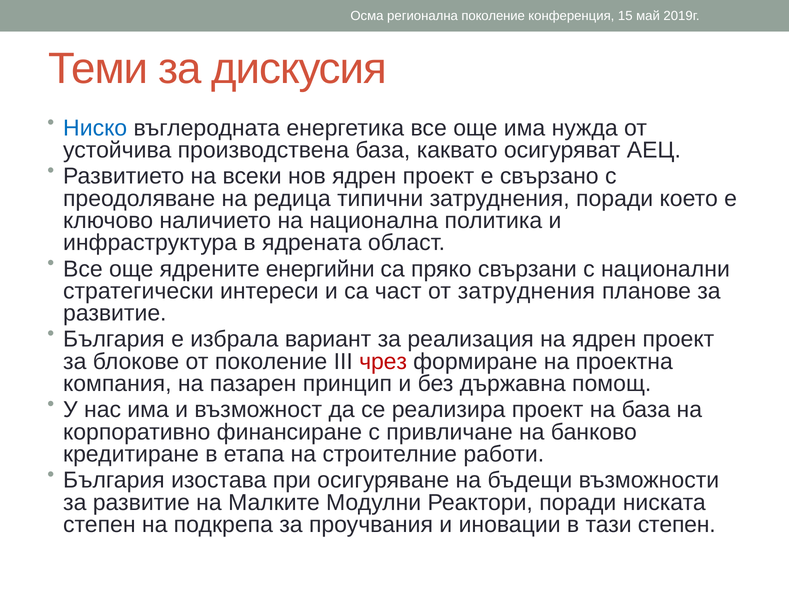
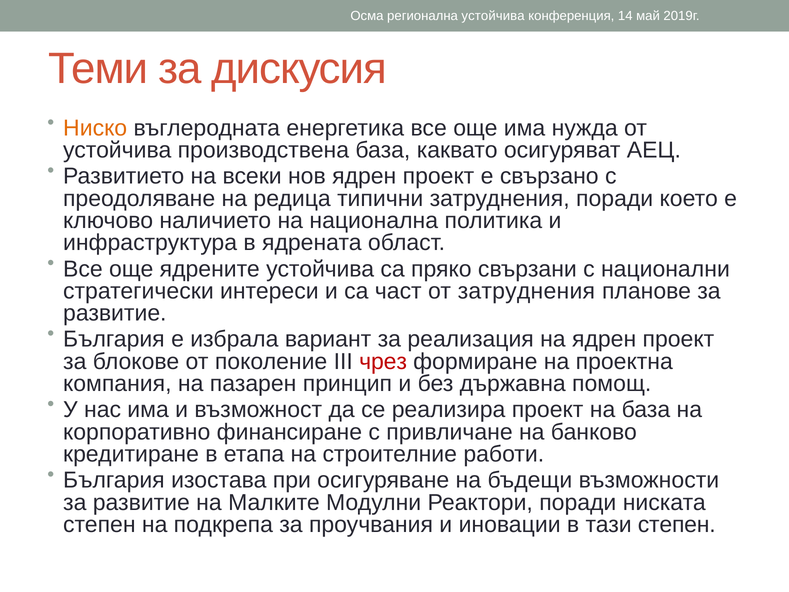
регионална поколение: поколение -> устойчива
15: 15 -> 14
Ниско colour: blue -> orange
ядрените енергийни: енергийни -> устойчива
